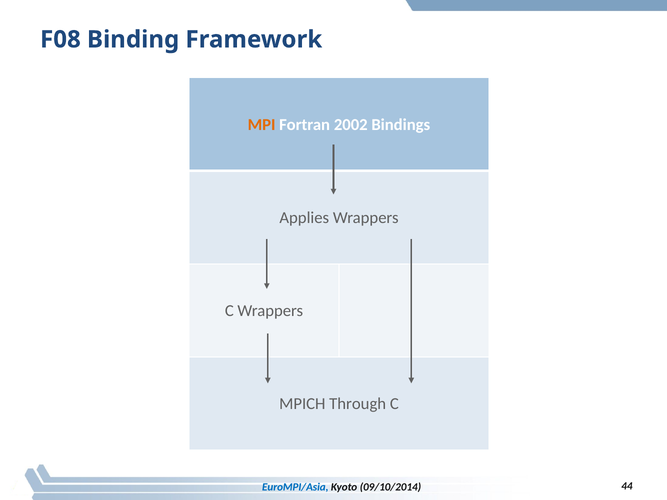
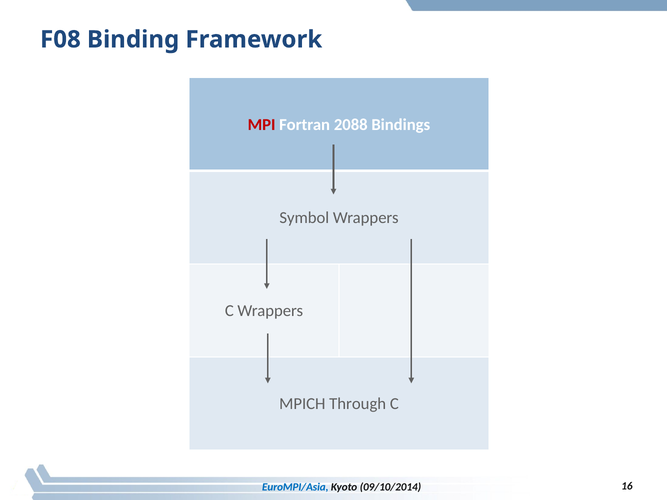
MPI colour: orange -> red
2002: 2002 -> 2088
Applies: Applies -> Symbol
44: 44 -> 16
